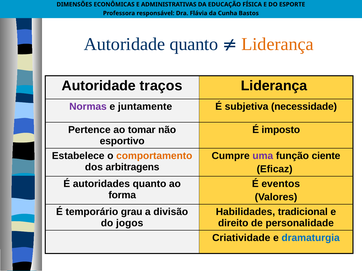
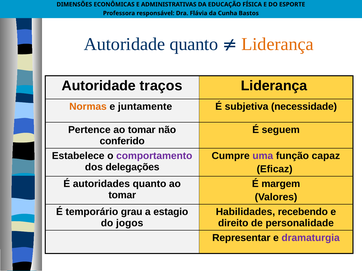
Normas colour: purple -> orange
imposto: imposto -> seguem
esportivo: esportivo -> conferido
comportamento colour: orange -> purple
ciente: ciente -> capaz
arbitragens: arbitragens -> delegações
eventos: eventos -> margem
forma at (122, 195): forma -> tomar
divisão: divisão -> estagio
tradicional: tradicional -> recebendo
Criatividade: Criatividade -> Representar
dramaturgia colour: blue -> purple
